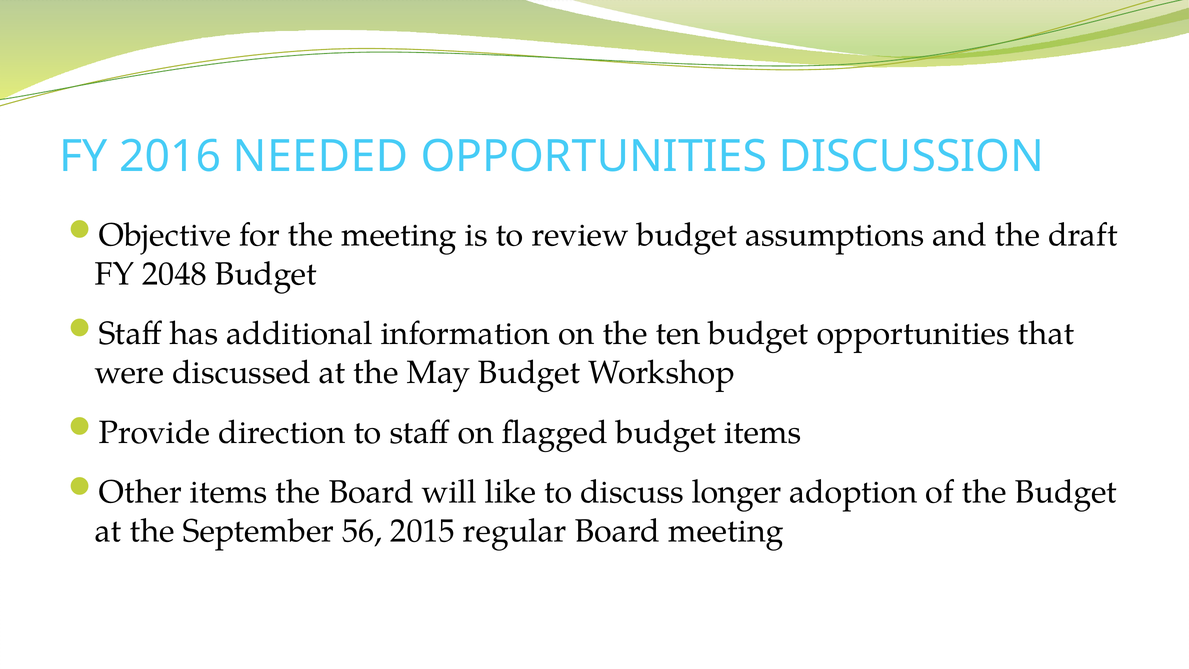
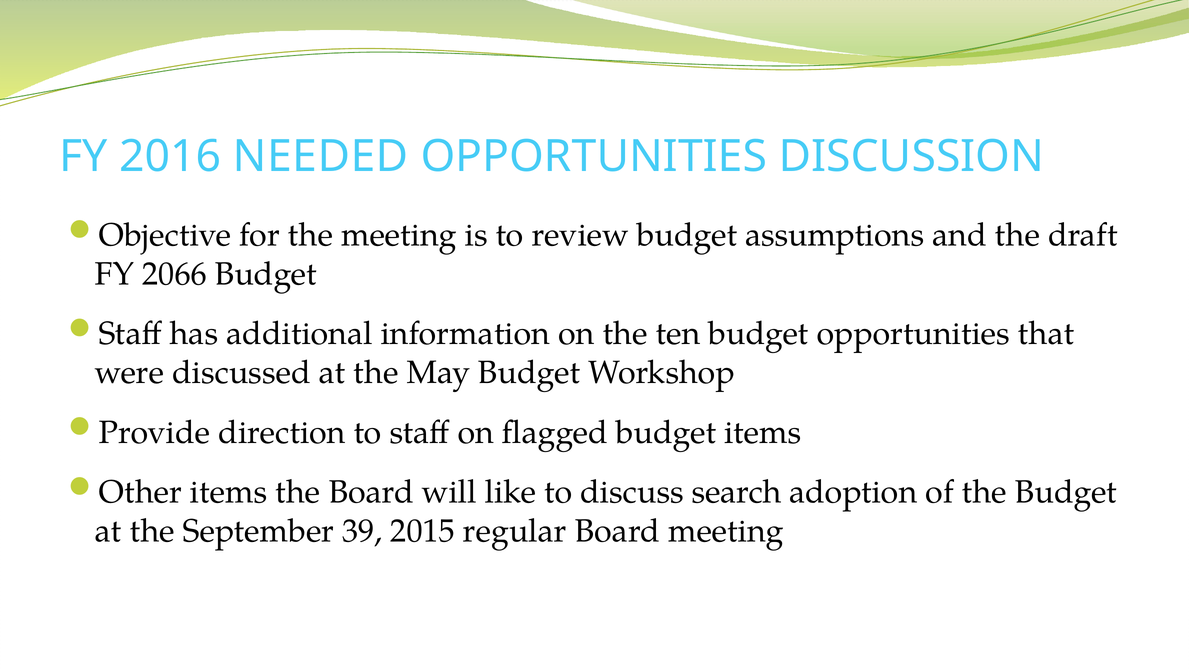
2048: 2048 -> 2066
longer: longer -> search
56: 56 -> 39
